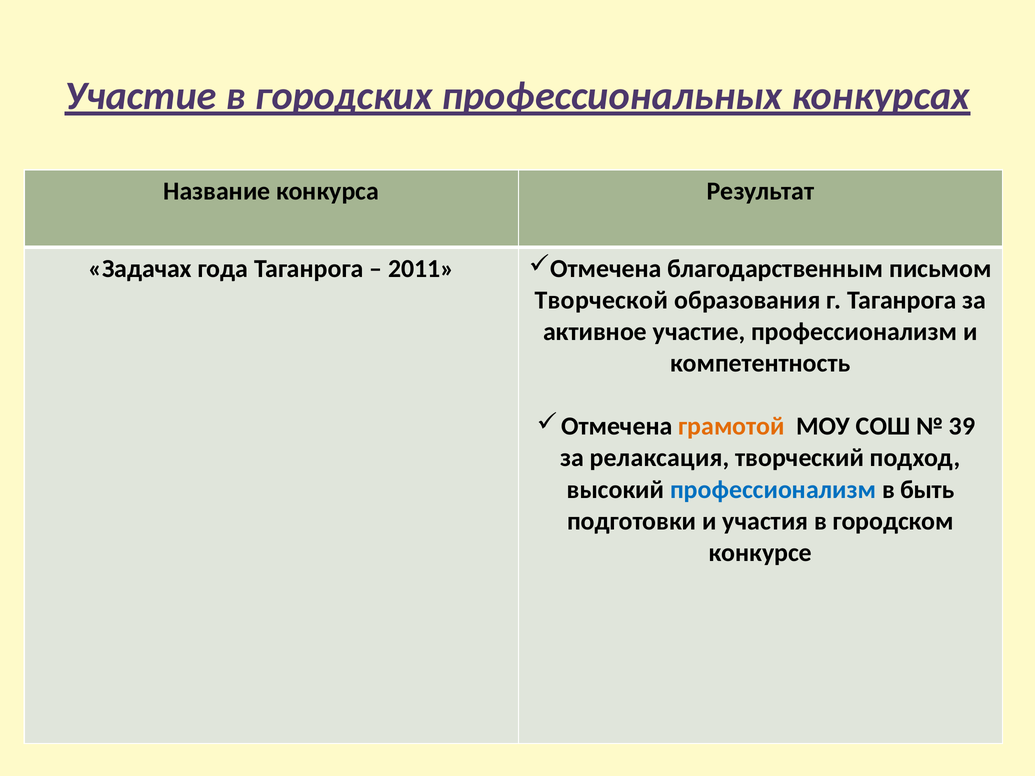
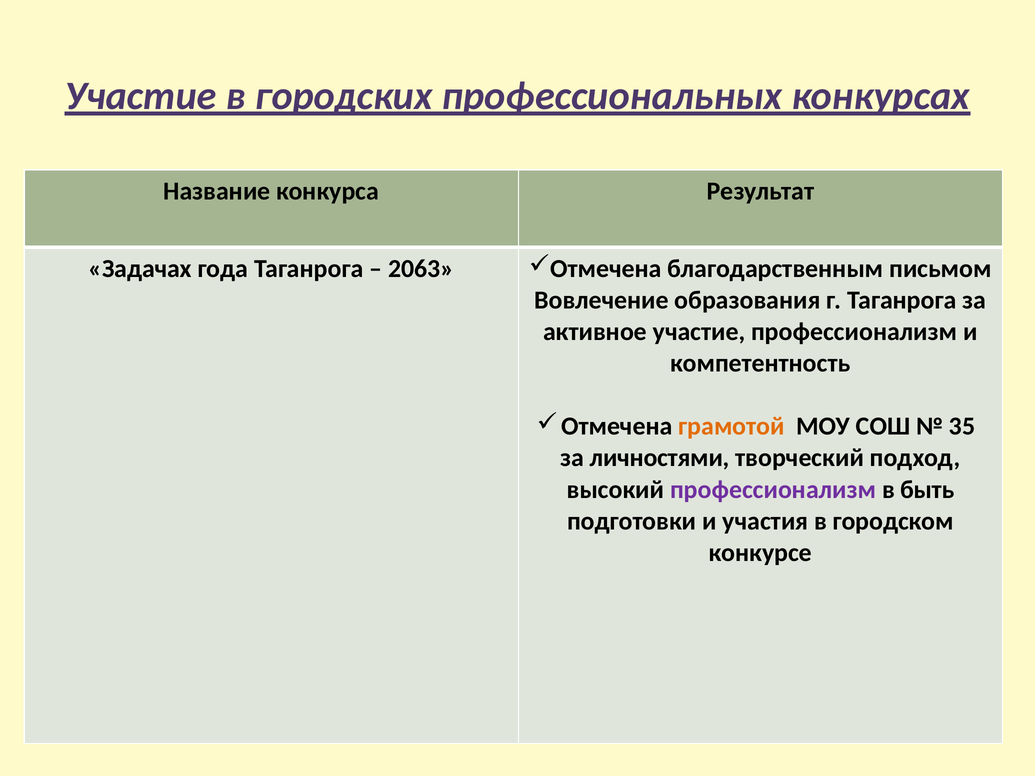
2011: 2011 -> 2063
Творческой: Творческой -> Вовлечение
39: 39 -> 35
релаксация: релаксация -> личностями
профессионализм at (773, 490) colour: blue -> purple
